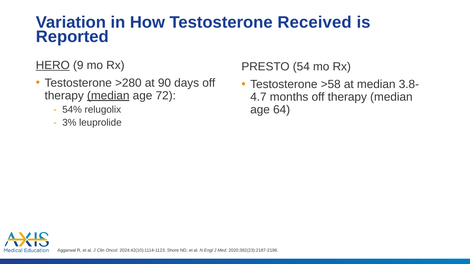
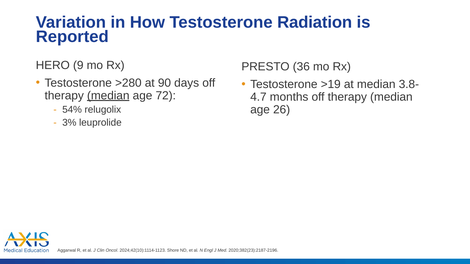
Received: Received -> Radiation
HERO underline: present -> none
54: 54 -> 36
>58: >58 -> >19
64: 64 -> 26
